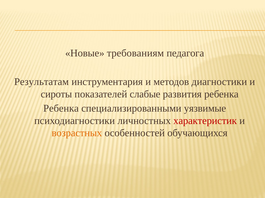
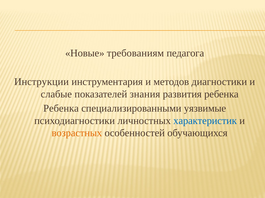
Результатам: Результатам -> Инструкции
сироты: сироты -> слабые
слабые: слабые -> знания
характеристик colour: red -> blue
